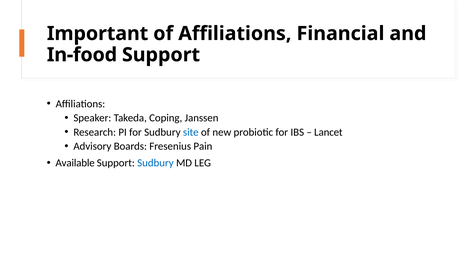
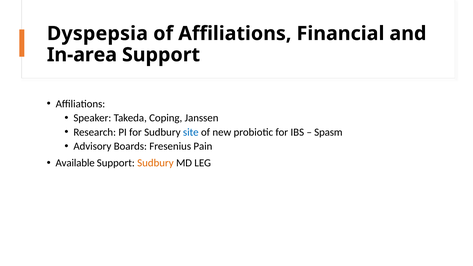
Important: Important -> Dyspepsia
In-food: In-food -> In-area
Lancet: Lancet -> Spasm
Sudbury at (155, 163) colour: blue -> orange
